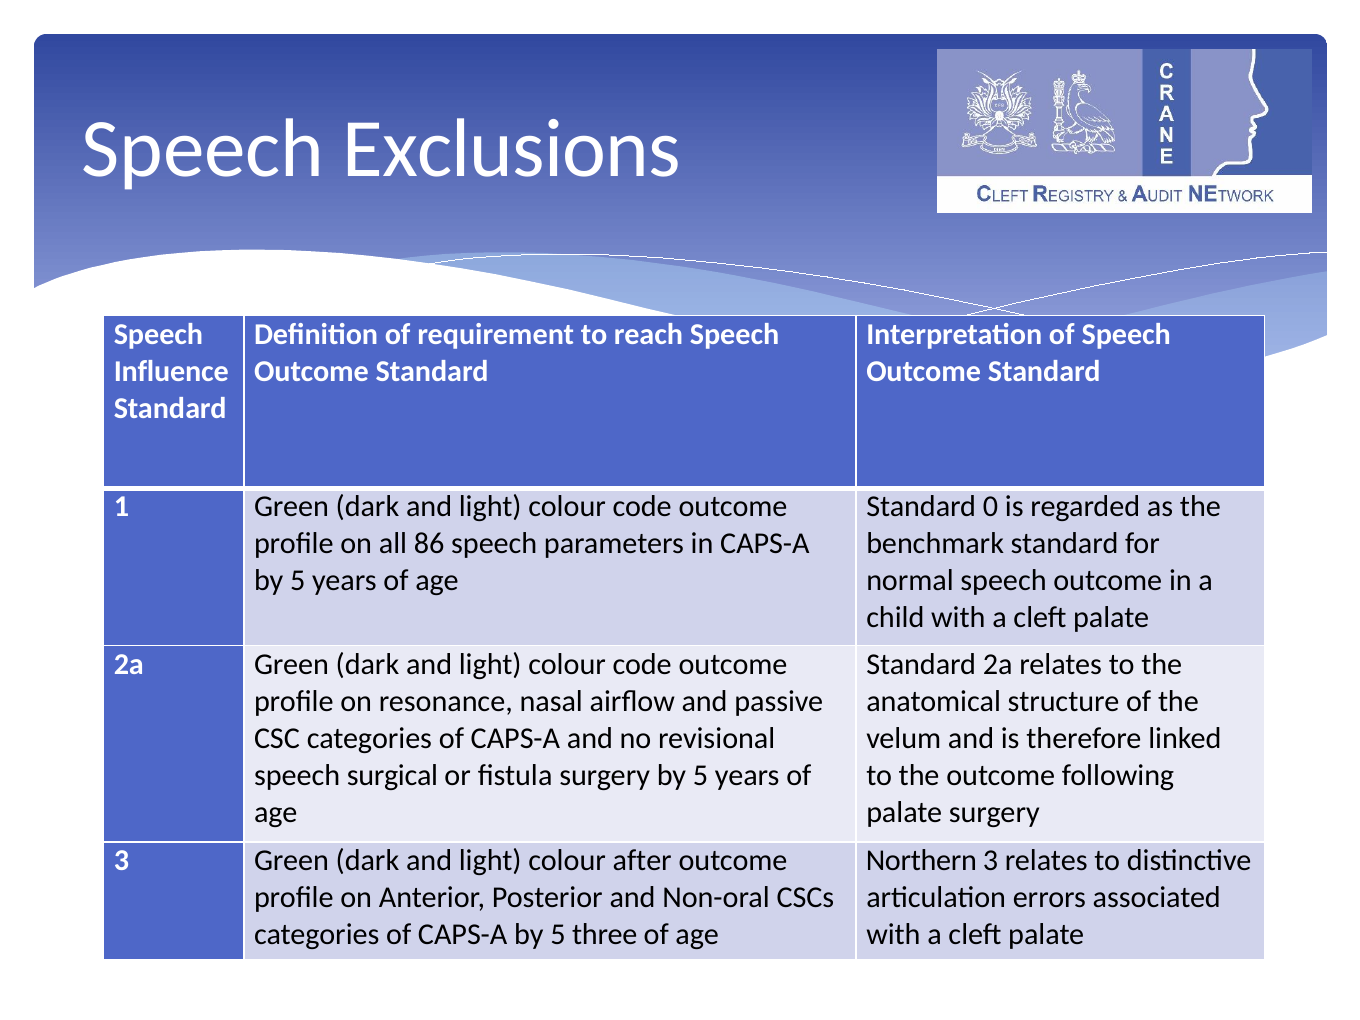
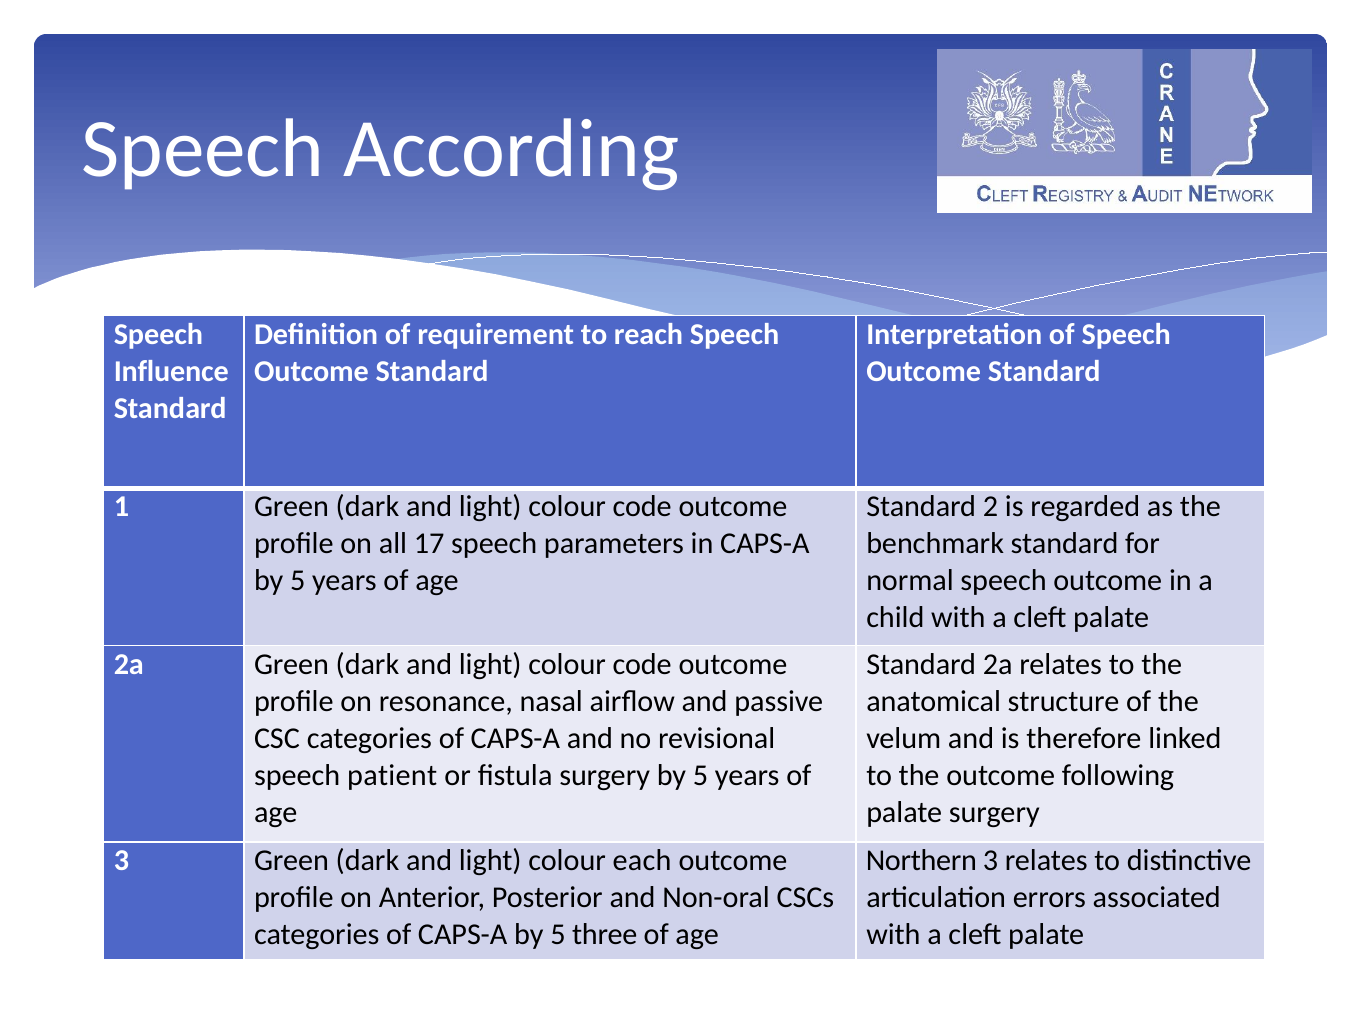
Exclusions: Exclusions -> According
0: 0 -> 2
86: 86 -> 17
surgical: surgical -> patient
after: after -> each
